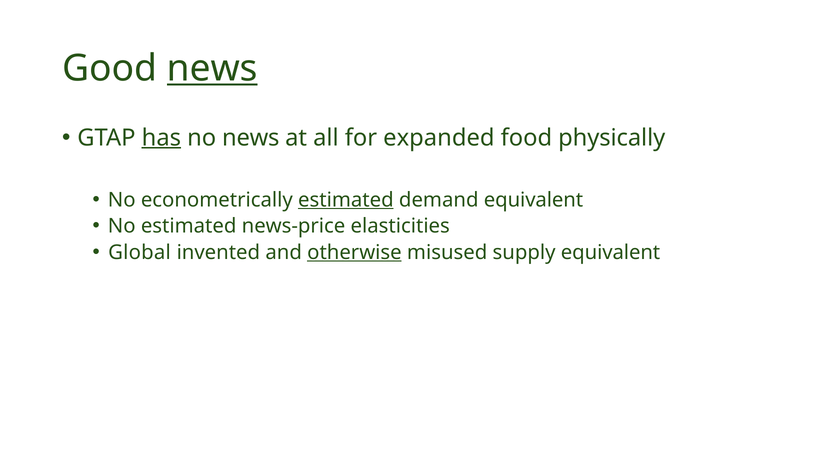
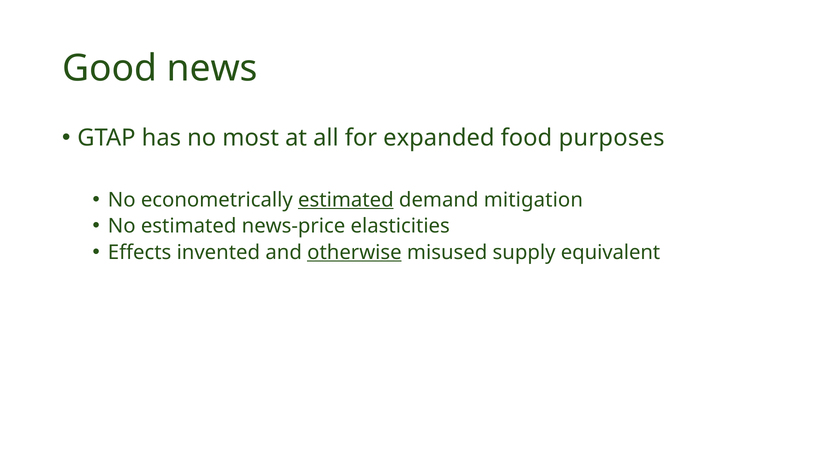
news at (212, 68) underline: present -> none
has underline: present -> none
no news: news -> most
physically: physically -> purposes
demand equivalent: equivalent -> mitigation
Global: Global -> Effects
